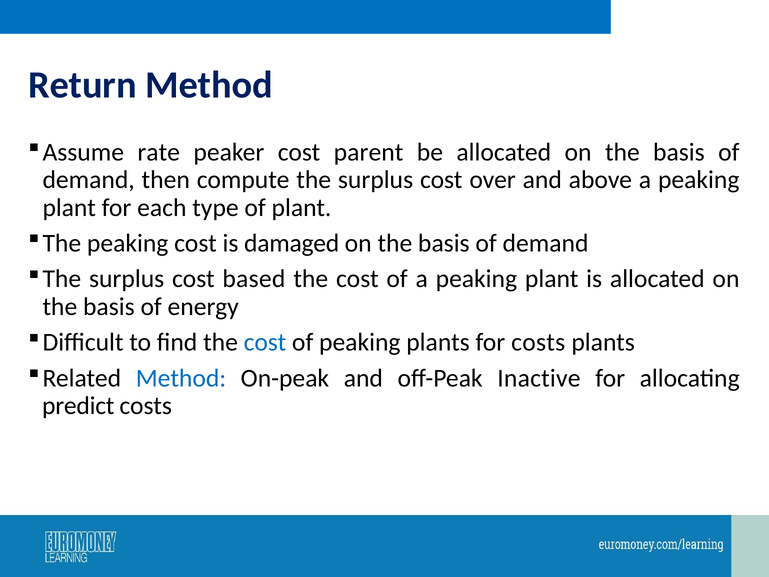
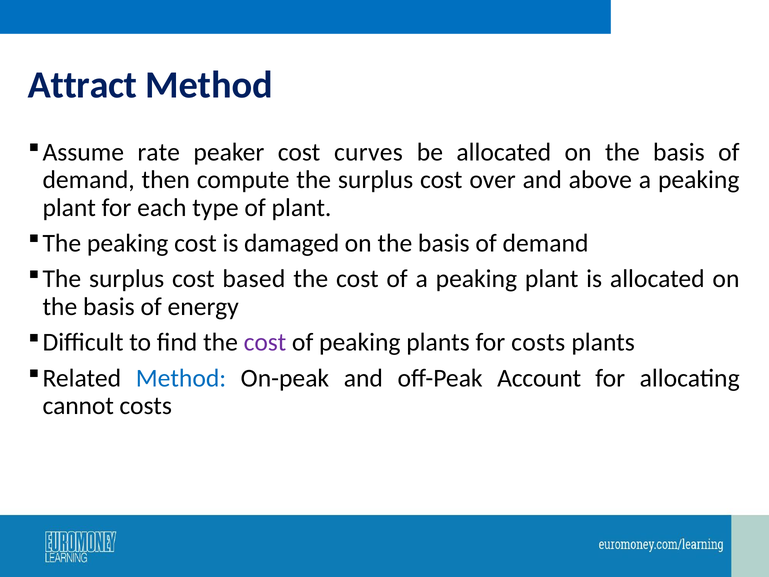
Return: Return -> Attract
parent: parent -> curves
cost at (265, 342) colour: blue -> purple
Inactive: Inactive -> Account
predict: predict -> cannot
